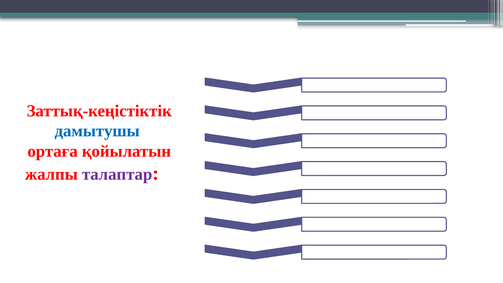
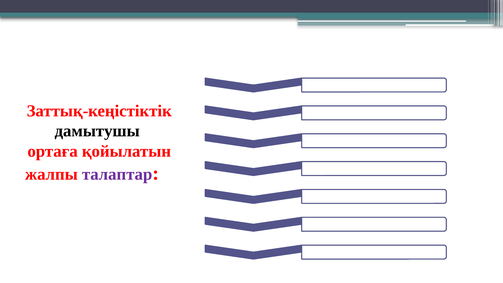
дамытушы colour: blue -> black
